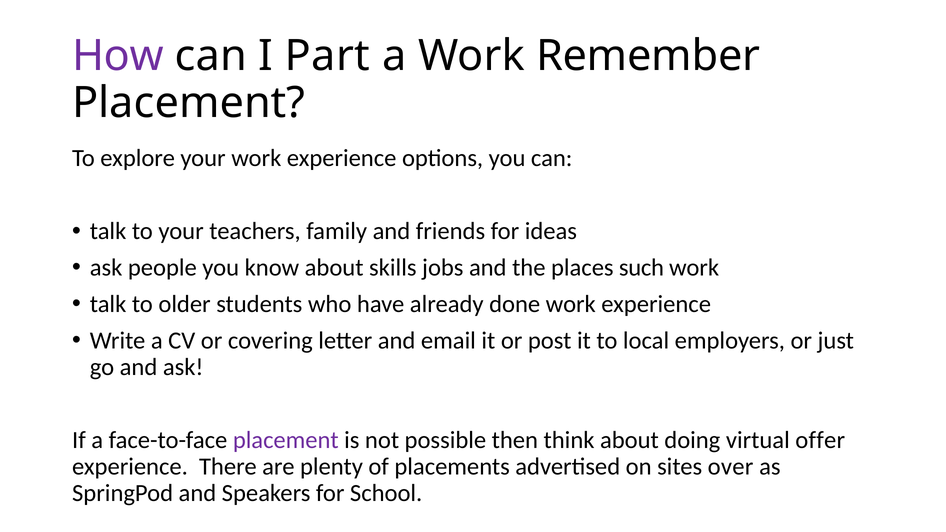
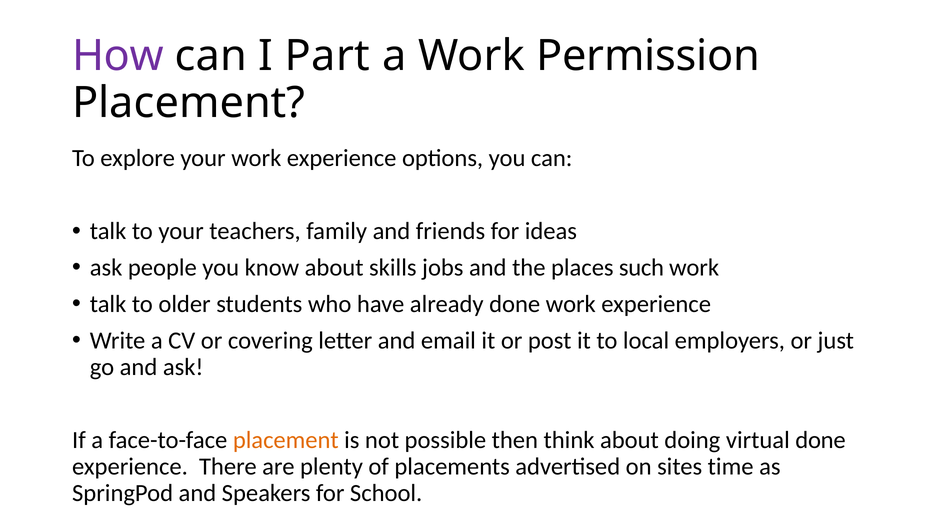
Remember: Remember -> Permission
placement at (286, 440) colour: purple -> orange
virtual offer: offer -> done
over: over -> time
